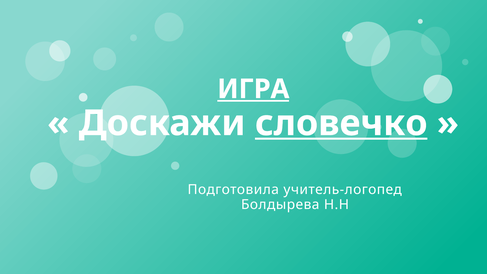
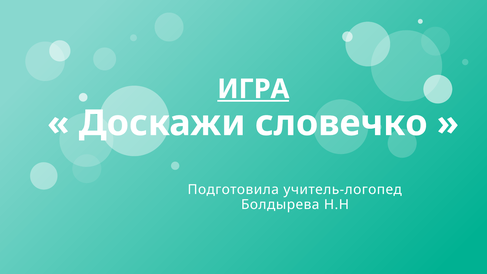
словечко underline: present -> none
